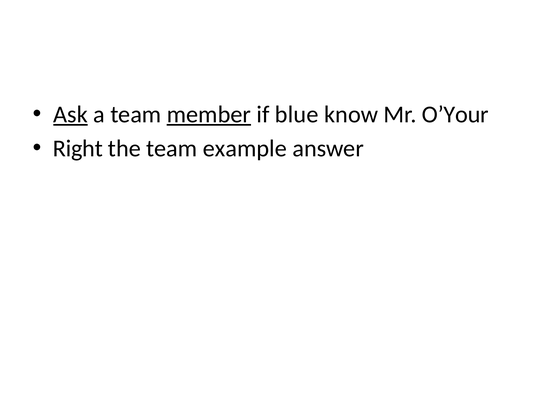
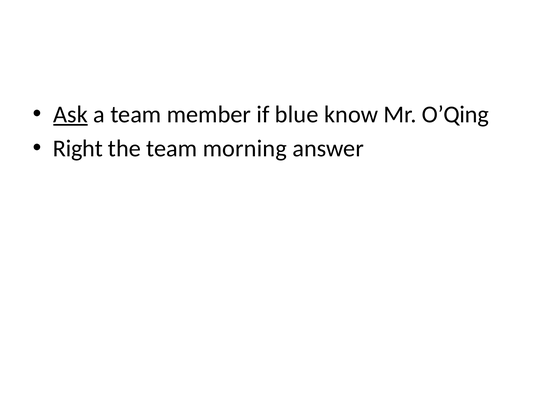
member underline: present -> none
O’Your: O’Your -> O’Qing
example: example -> morning
